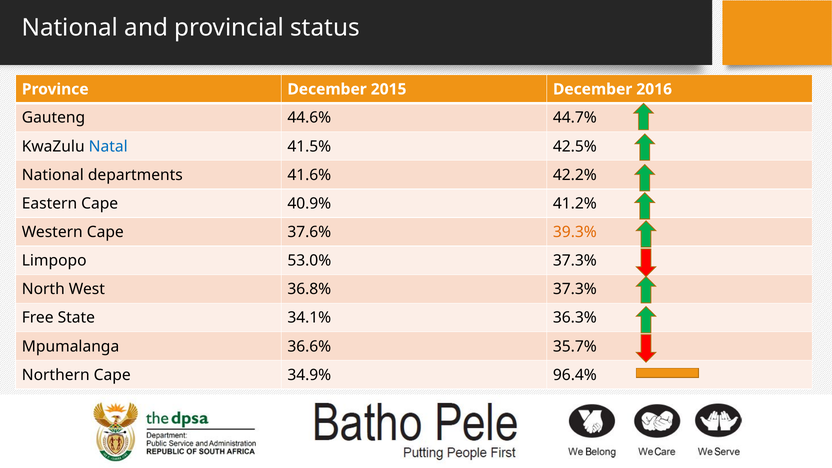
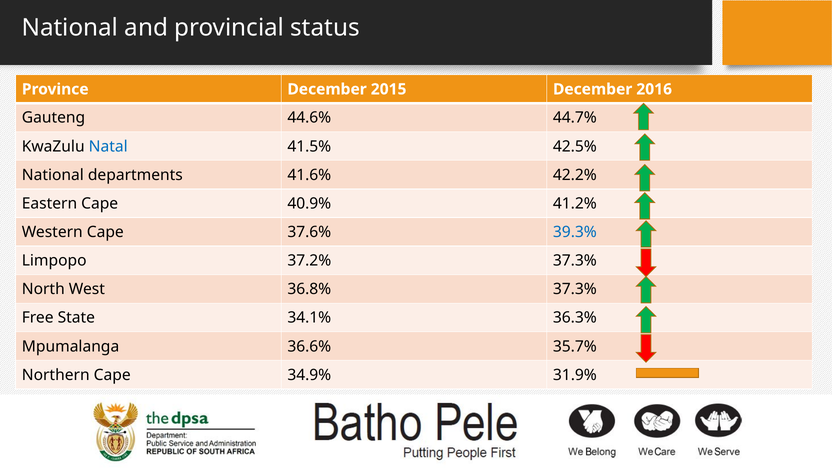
39.3% colour: orange -> blue
53.0%: 53.0% -> 37.2%
96.4%: 96.4% -> 31.9%
